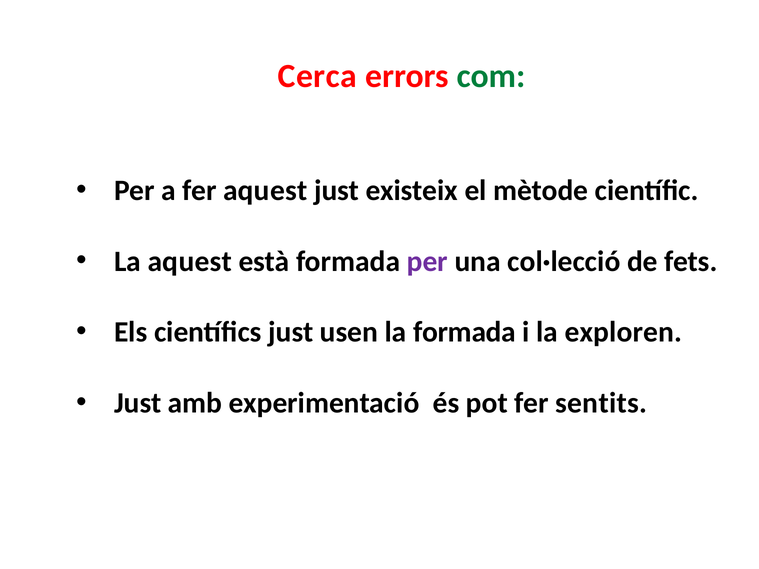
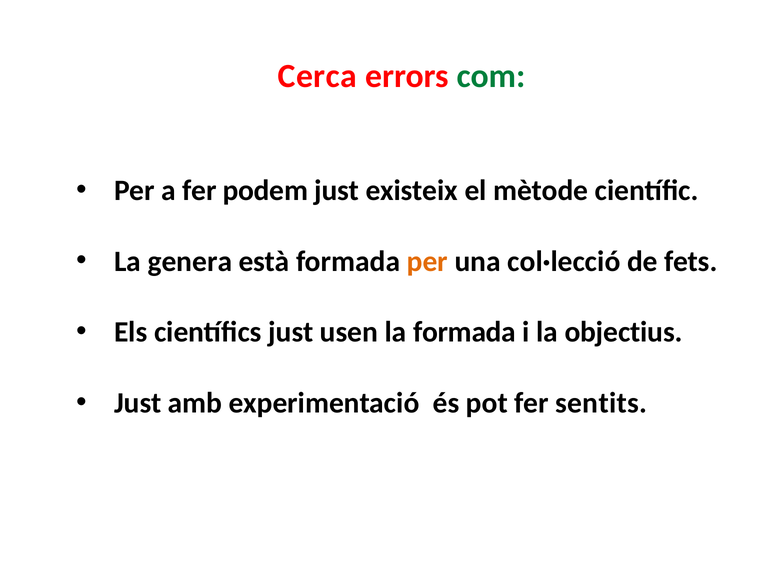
fer aquest: aquest -> podem
La aquest: aquest -> genera
per at (427, 261) colour: purple -> orange
exploren: exploren -> objectius
